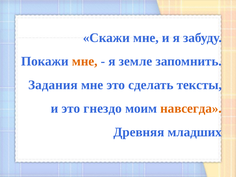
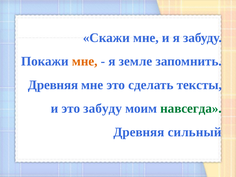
Задания at (53, 85): Задания -> Древняя
это гнездо: гнездо -> забуду
навсегда colour: orange -> green
младших: младших -> сильный
